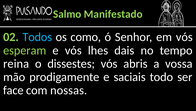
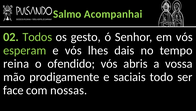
Manifestado: Manifestado -> Acompanhai
Todos colour: light blue -> light green
como: como -> gesto
dissestes: dissestes -> ofendido
